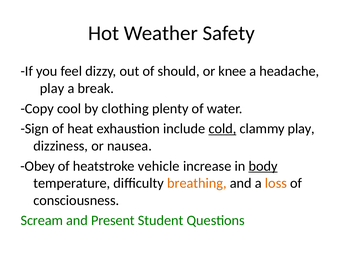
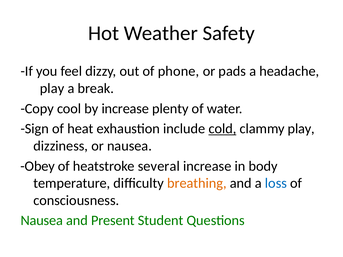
should: should -> phone
knee: knee -> pads
by clothing: clothing -> increase
vehicle: vehicle -> several
body underline: present -> none
loss colour: orange -> blue
Scream at (42, 221): Scream -> Nausea
